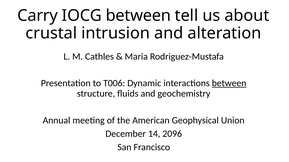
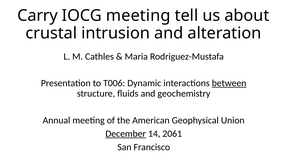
IOCG between: between -> meeting
December underline: none -> present
2096: 2096 -> 2061
